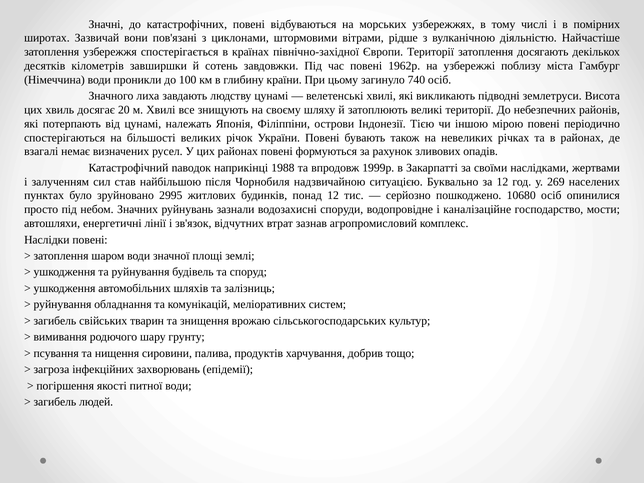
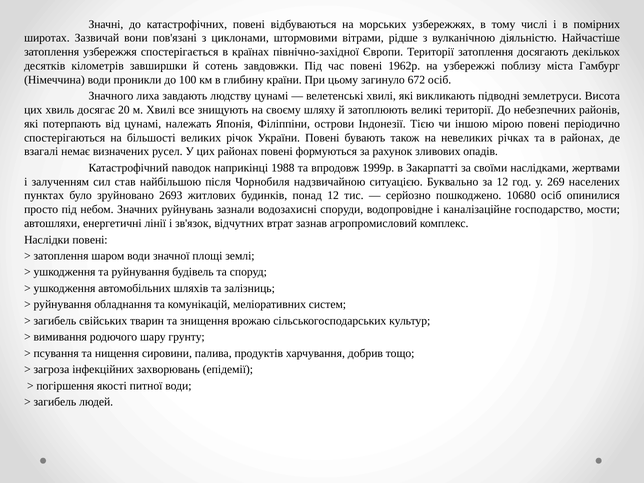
740: 740 -> 672
2995: 2995 -> 2693
